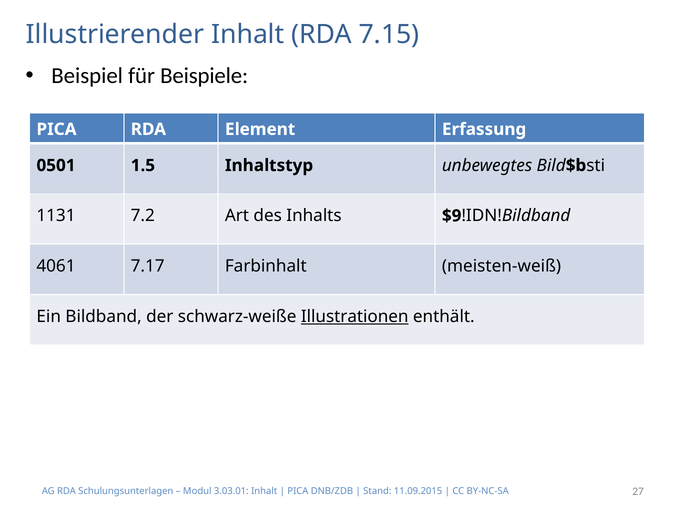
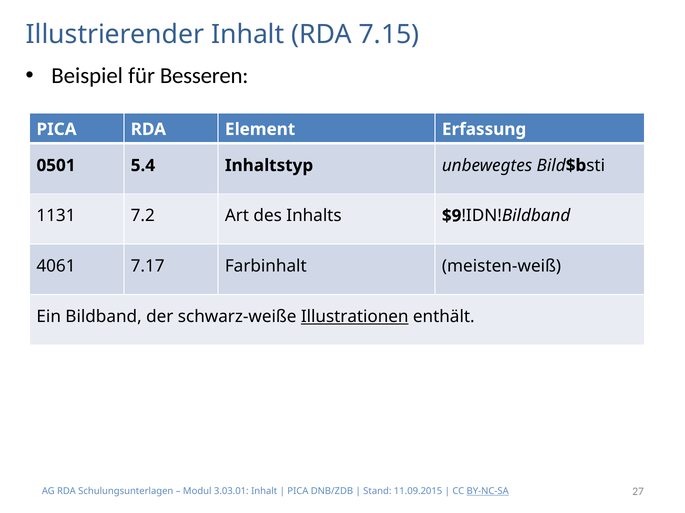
Beispiele: Beispiele -> Besseren
1.5: 1.5 -> 5.4
BY-NC-SA underline: none -> present
